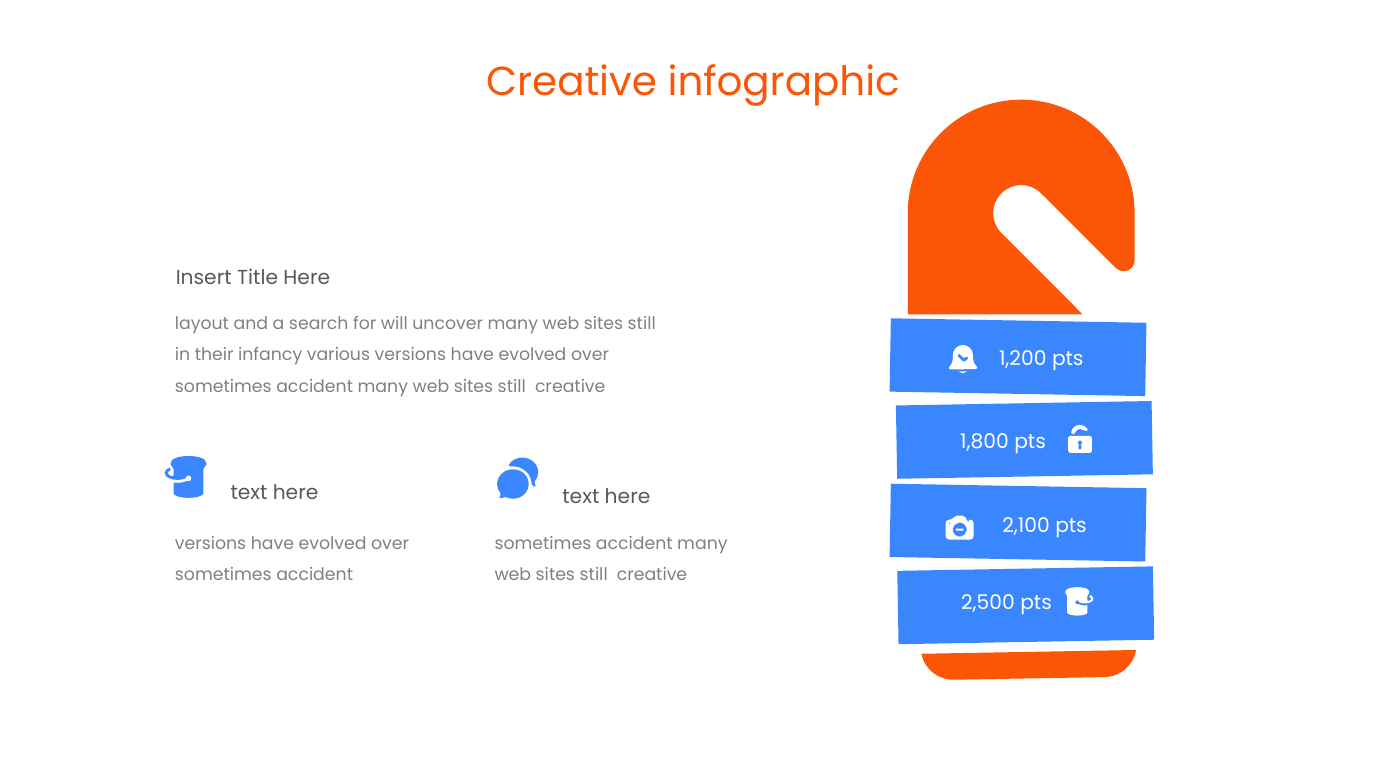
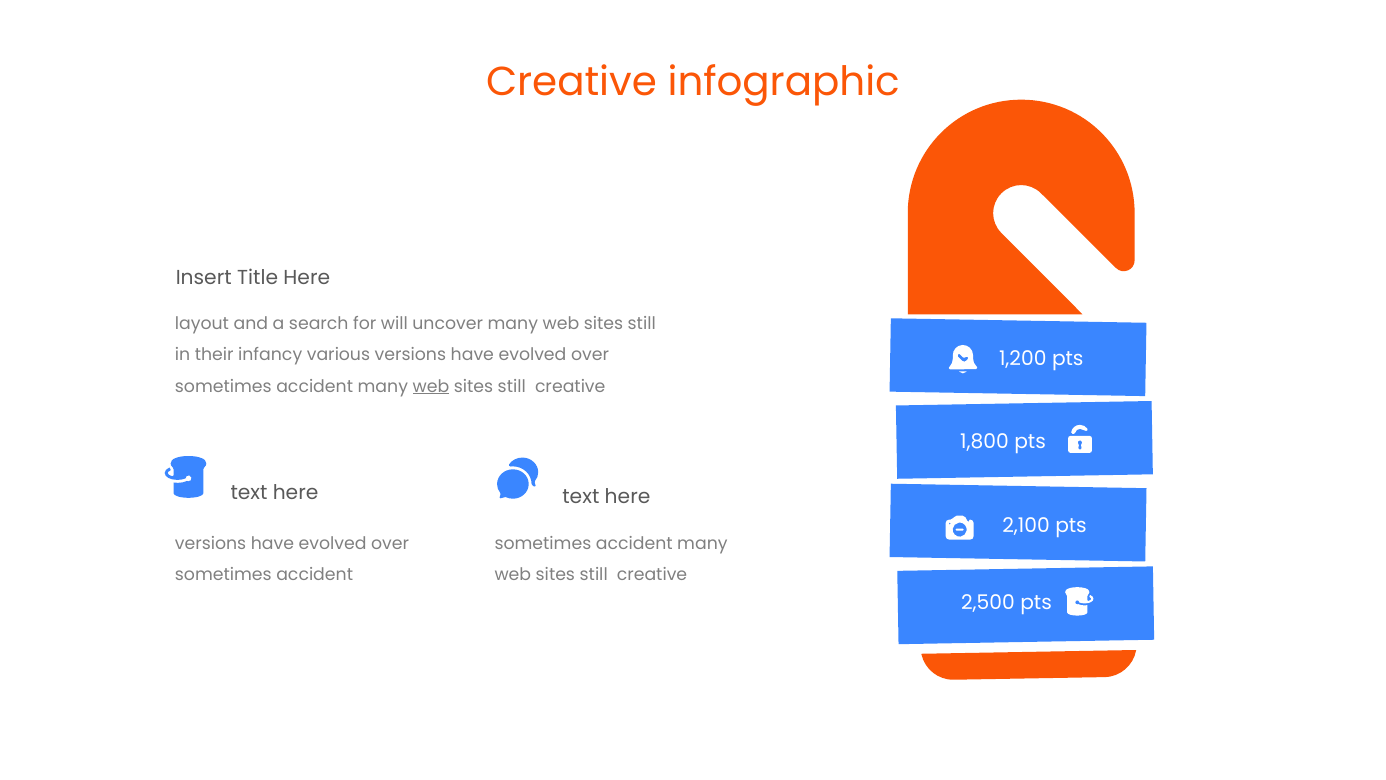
web at (431, 386) underline: none -> present
